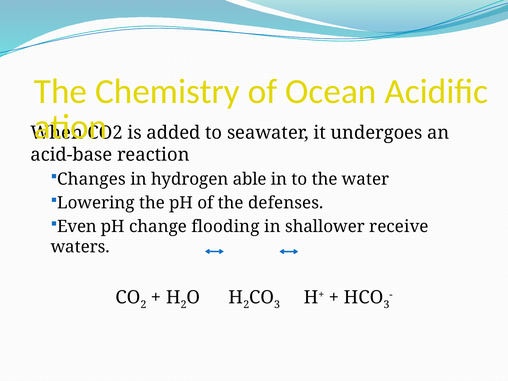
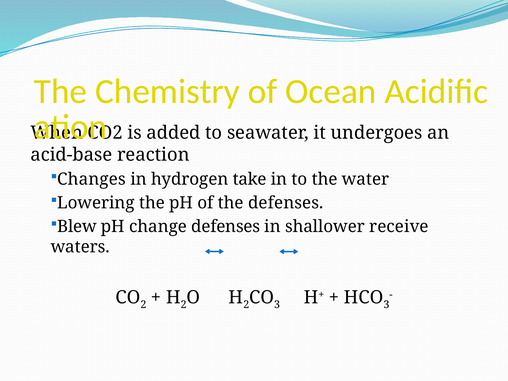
able: able -> take
Even: Even -> Blew
change flooding: flooding -> defenses
